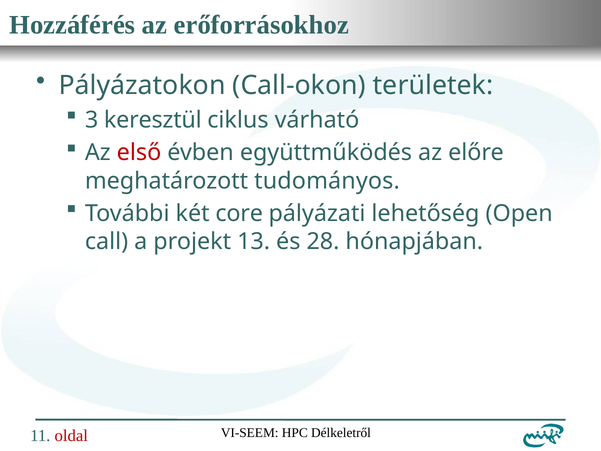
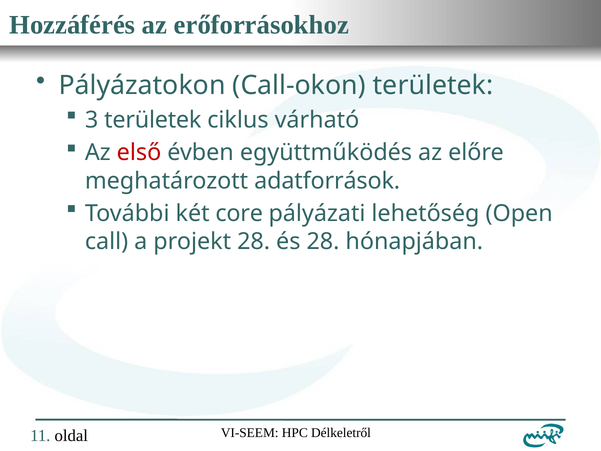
3 keresztül: keresztül -> területek
tudományos: tudományos -> adatforrások
projekt 13: 13 -> 28
oldal colour: red -> black
